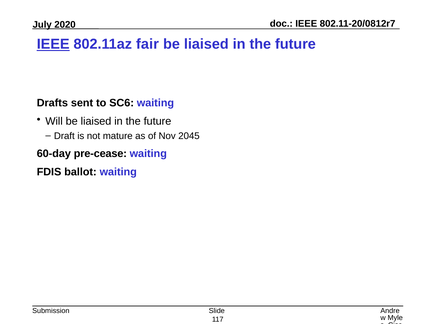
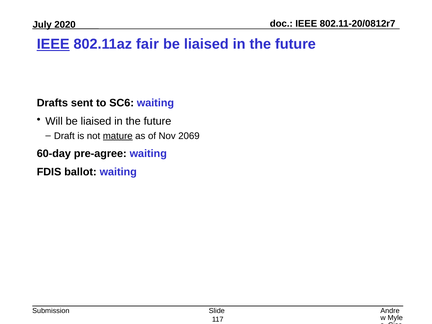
mature underline: none -> present
2045: 2045 -> 2069
pre-cease: pre-cease -> pre-agree
